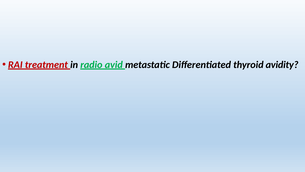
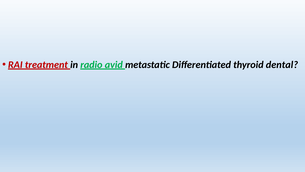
avidity: avidity -> dental
